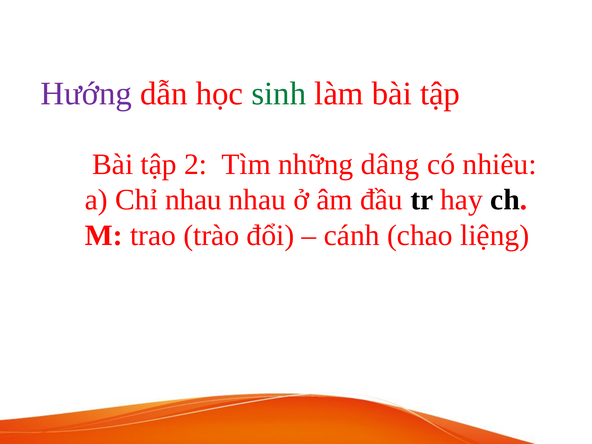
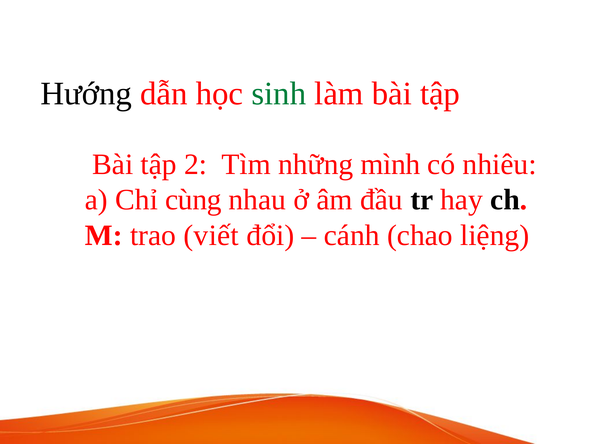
Hướng colour: purple -> black
dâng: dâng -> mình
Chỉ nhau: nhau -> cùng
trào: trào -> viết
